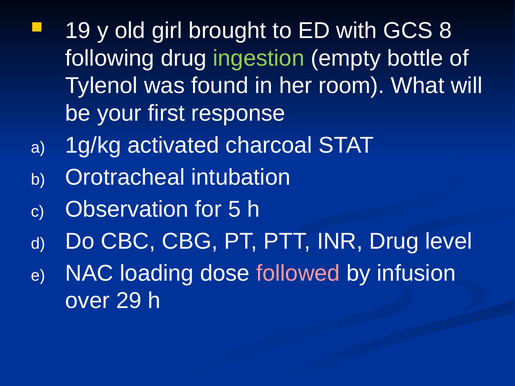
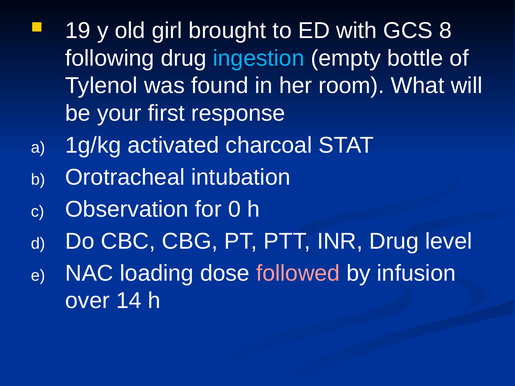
ingestion colour: light green -> light blue
5: 5 -> 0
29: 29 -> 14
